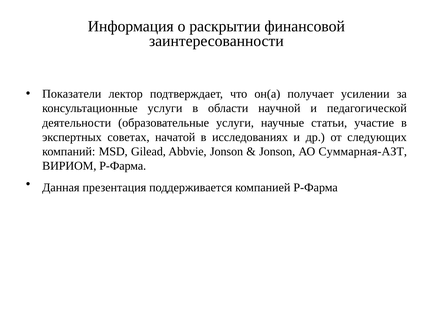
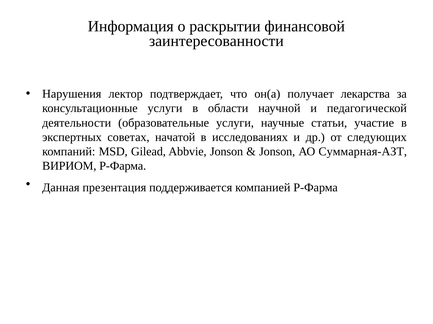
Показатели: Показатели -> Нарушения
усилении: усилении -> лекарства
